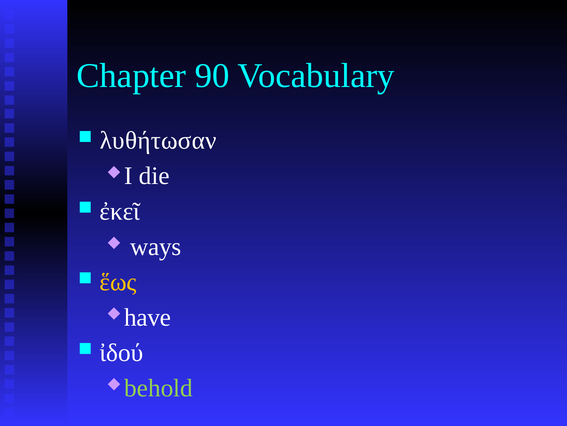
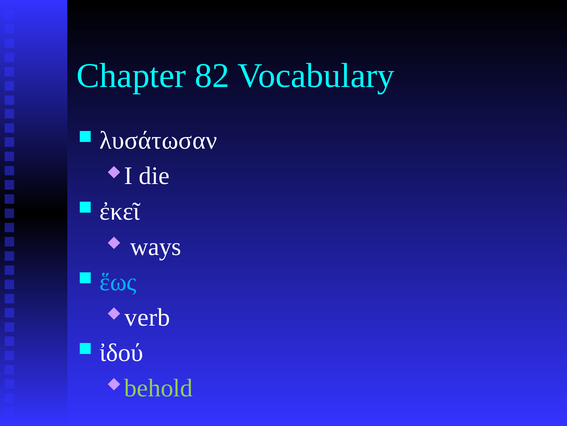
90: 90 -> 82
λυθήτωσαν: λυθήτωσαν -> λυσάτωσαν
ἕως colour: yellow -> light blue
have: have -> verb
